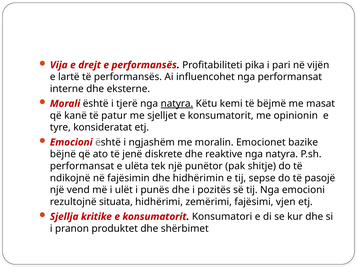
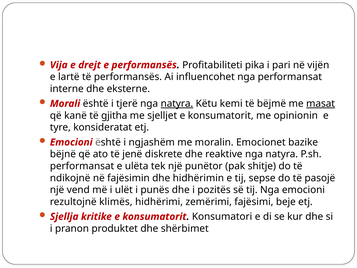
masat underline: none -> present
patur: patur -> gjitha
situata: situata -> klimës
vjen: vjen -> beje
